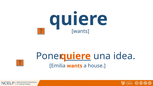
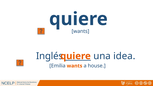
Poner: Poner -> Inglés
